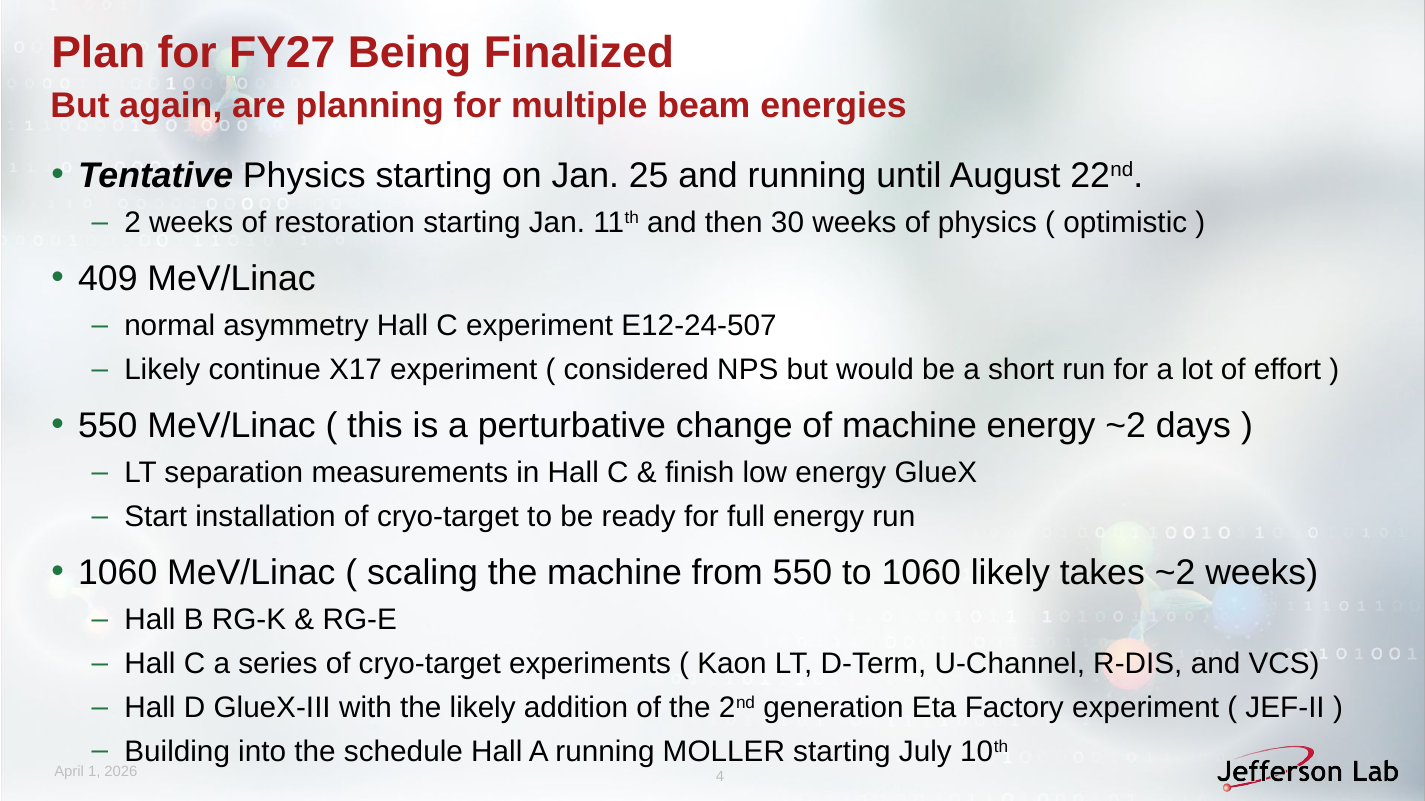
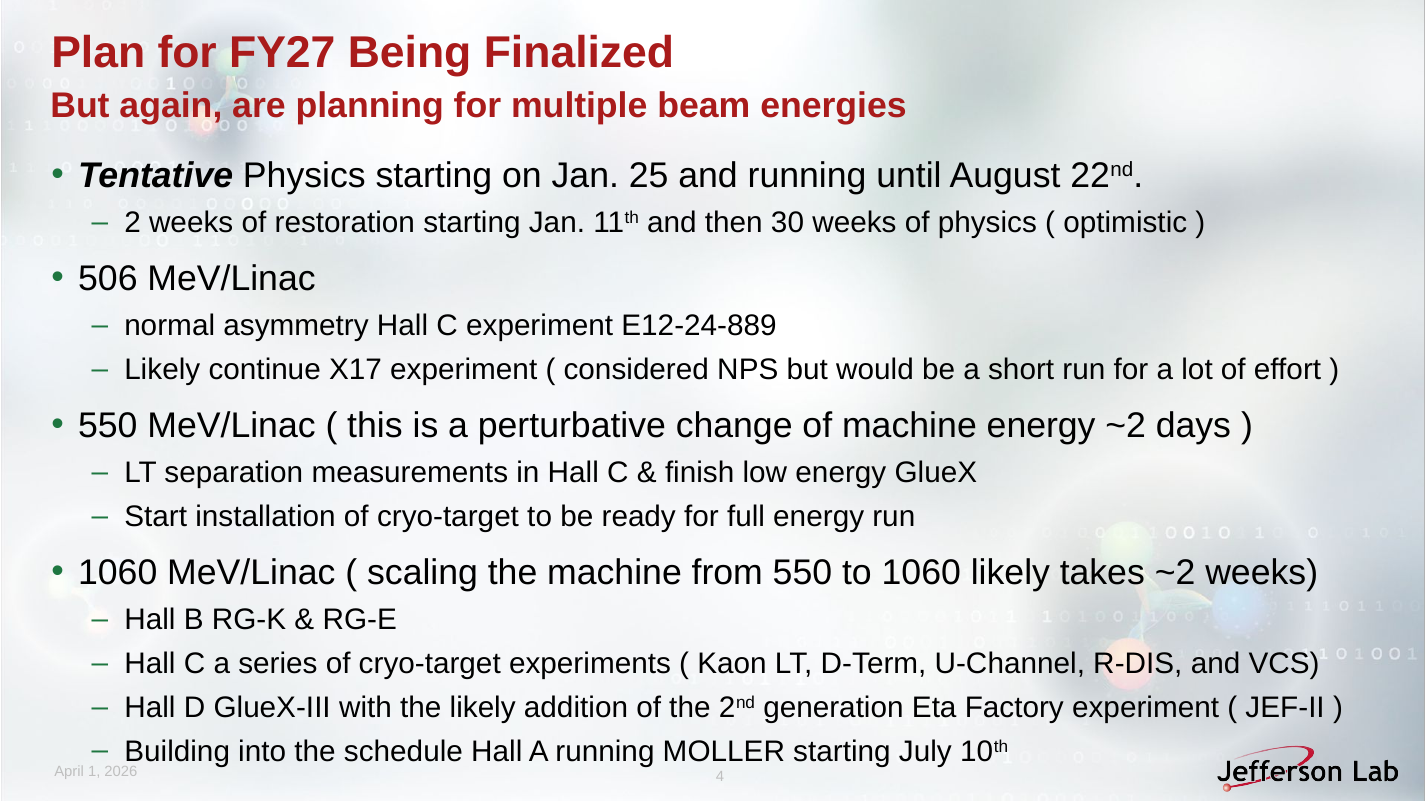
409: 409 -> 506
E12-24-507: E12-24-507 -> E12-24-889
